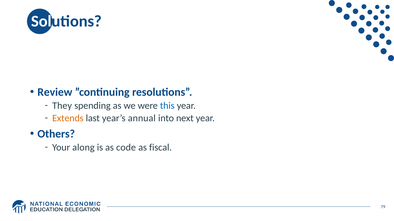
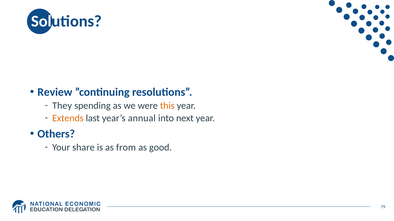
this colour: blue -> orange
along: along -> share
code: code -> from
fiscal: fiscal -> good
